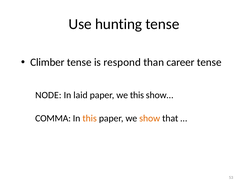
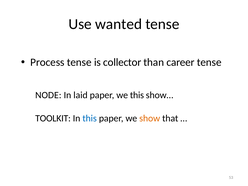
hunting: hunting -> wanted
Climber: Climber -> Process
respond: respond -> collector
COMMA: COMMA -> TOOLKIT
this at (90, 118) colour: orange -> blue
